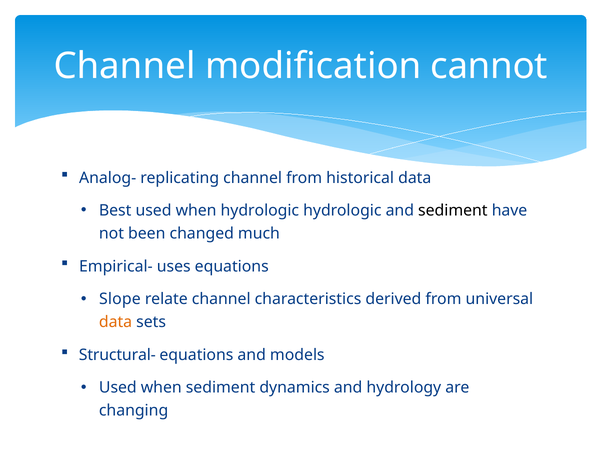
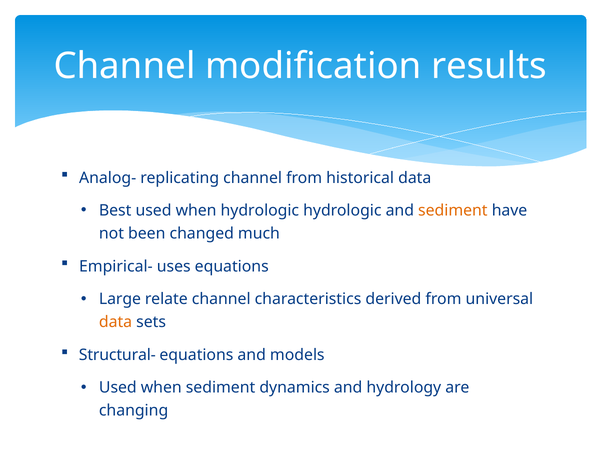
cannot: cannot -> results
sediment at (453, 211) colour: black -> orange
Slope: Slope -> Large
